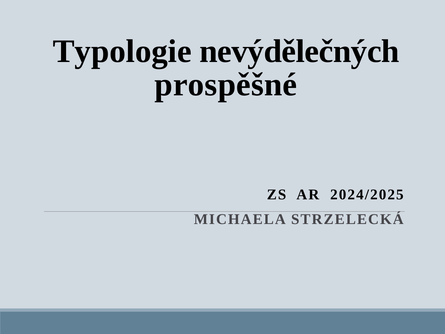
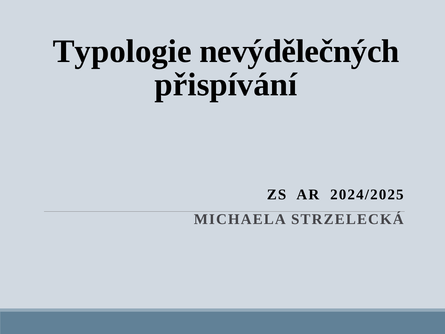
prospěšné: prospěšné -> přispívání
